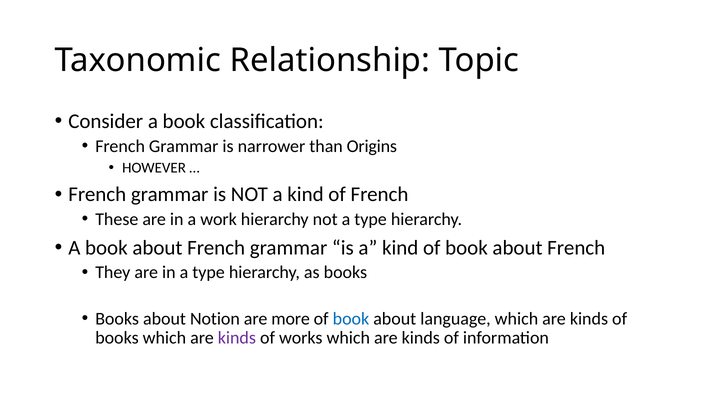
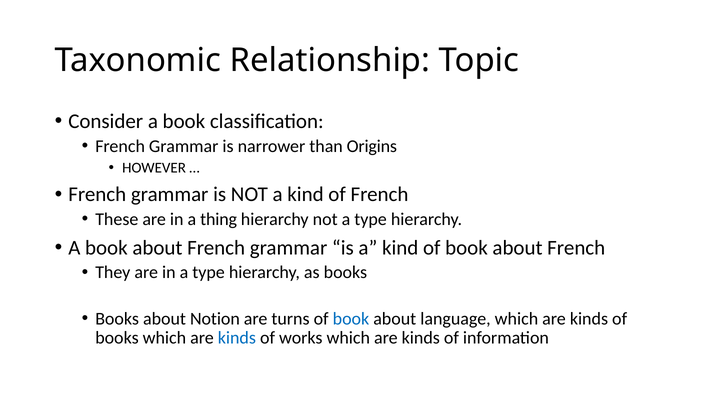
work: work -> thing
more: more -> turns
kinds at (237, 338) colour: purple -> blue
